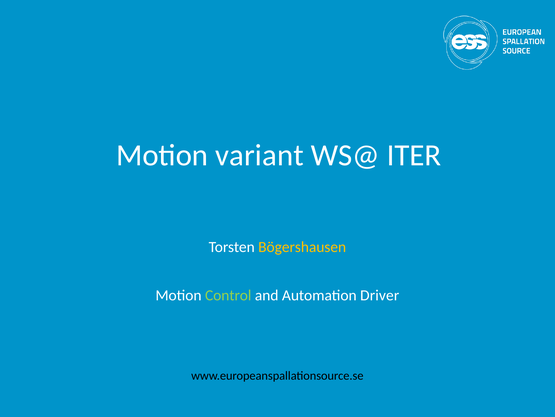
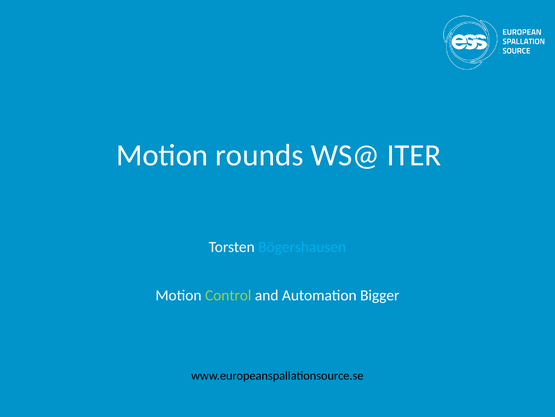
variant: variant -> rounds
Bögershausen colour: yellow -> light blue
Driver: Driver -> Bigger
